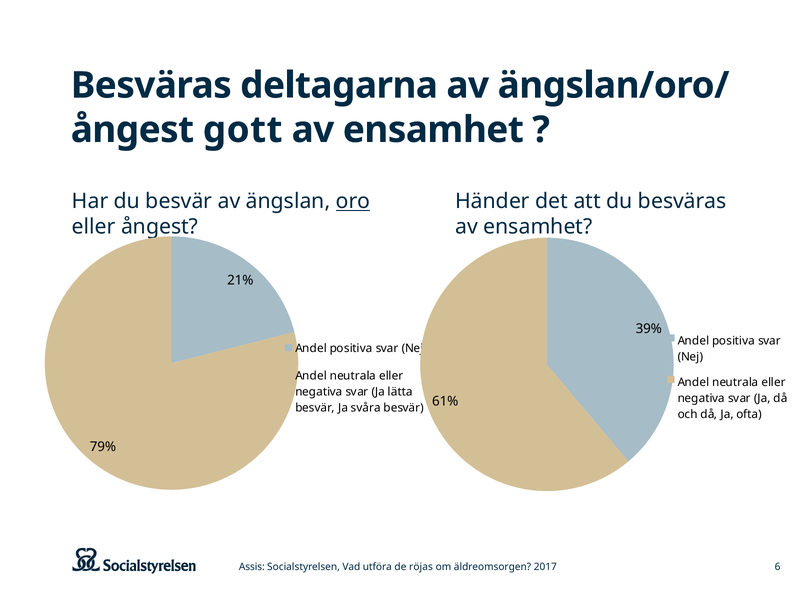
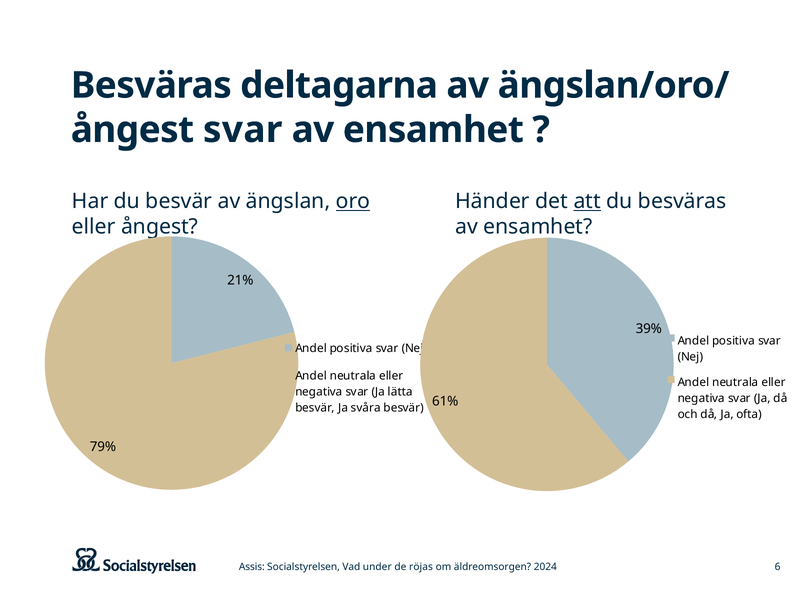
ångest gott: gott -> svar
att underline: none -> present
utföra: utföra -> under
2017: 2017 -> 2024
